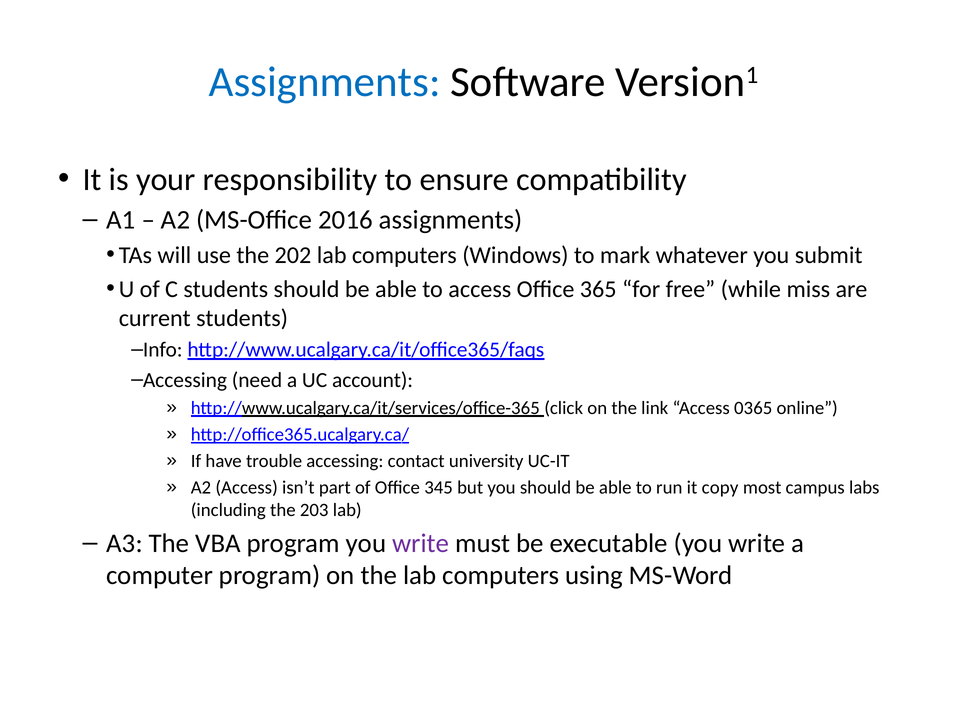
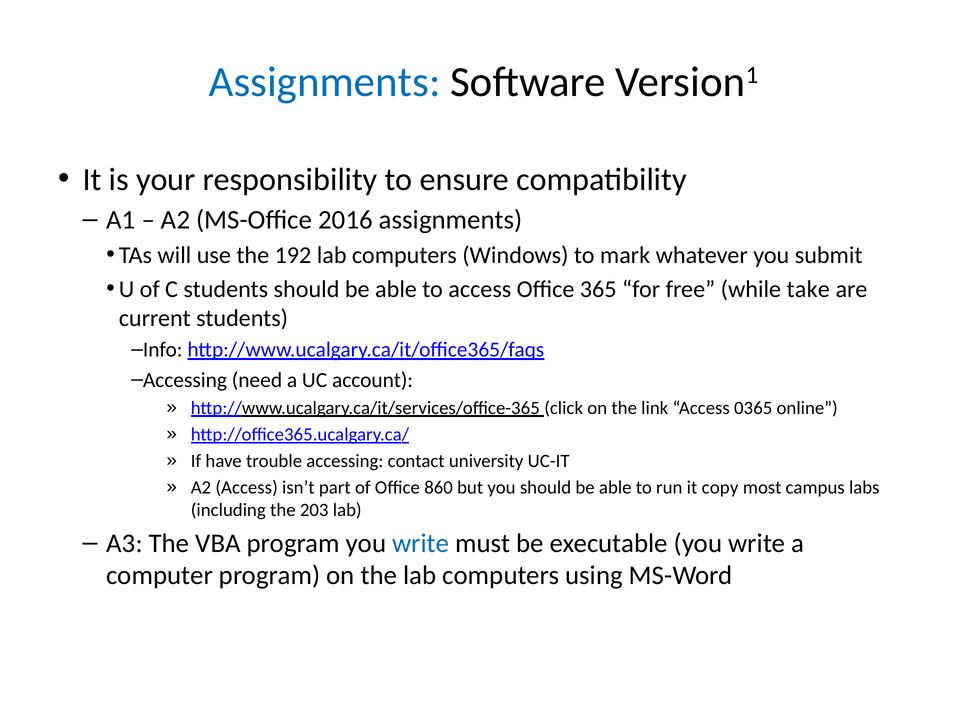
202: 202 -> 192
miss: miss -> take
345: 345 -> 860
write at (421, 544) colour: purple -> blue
